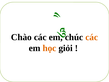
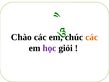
học colour: orange -> purple
